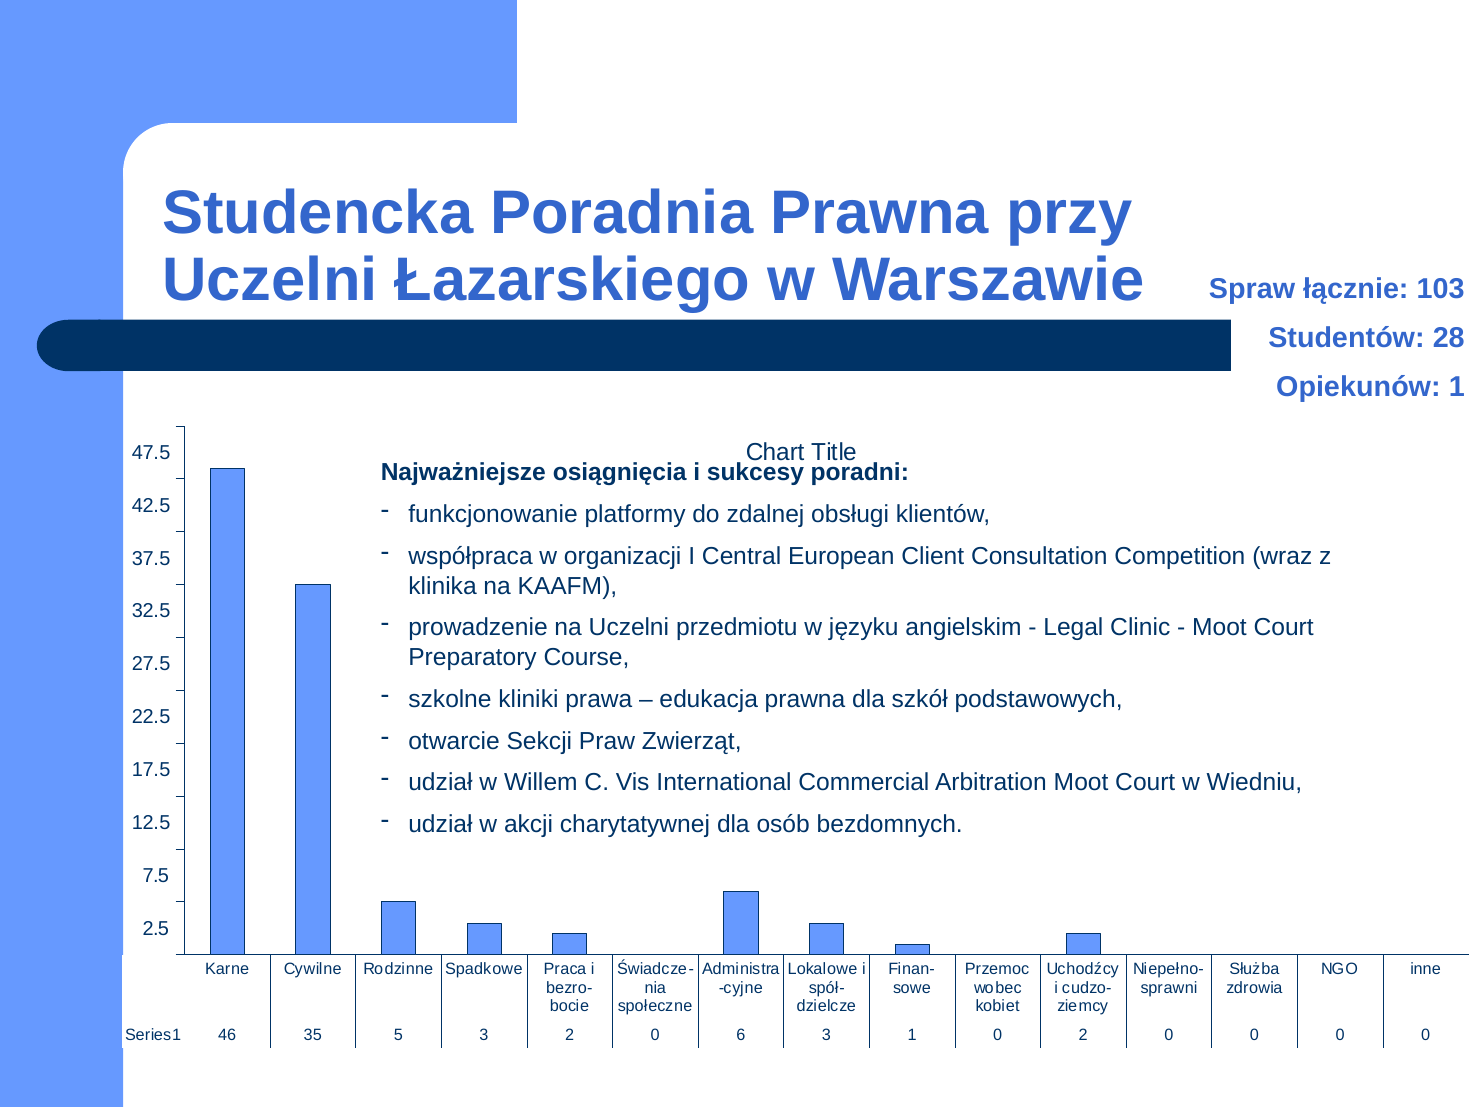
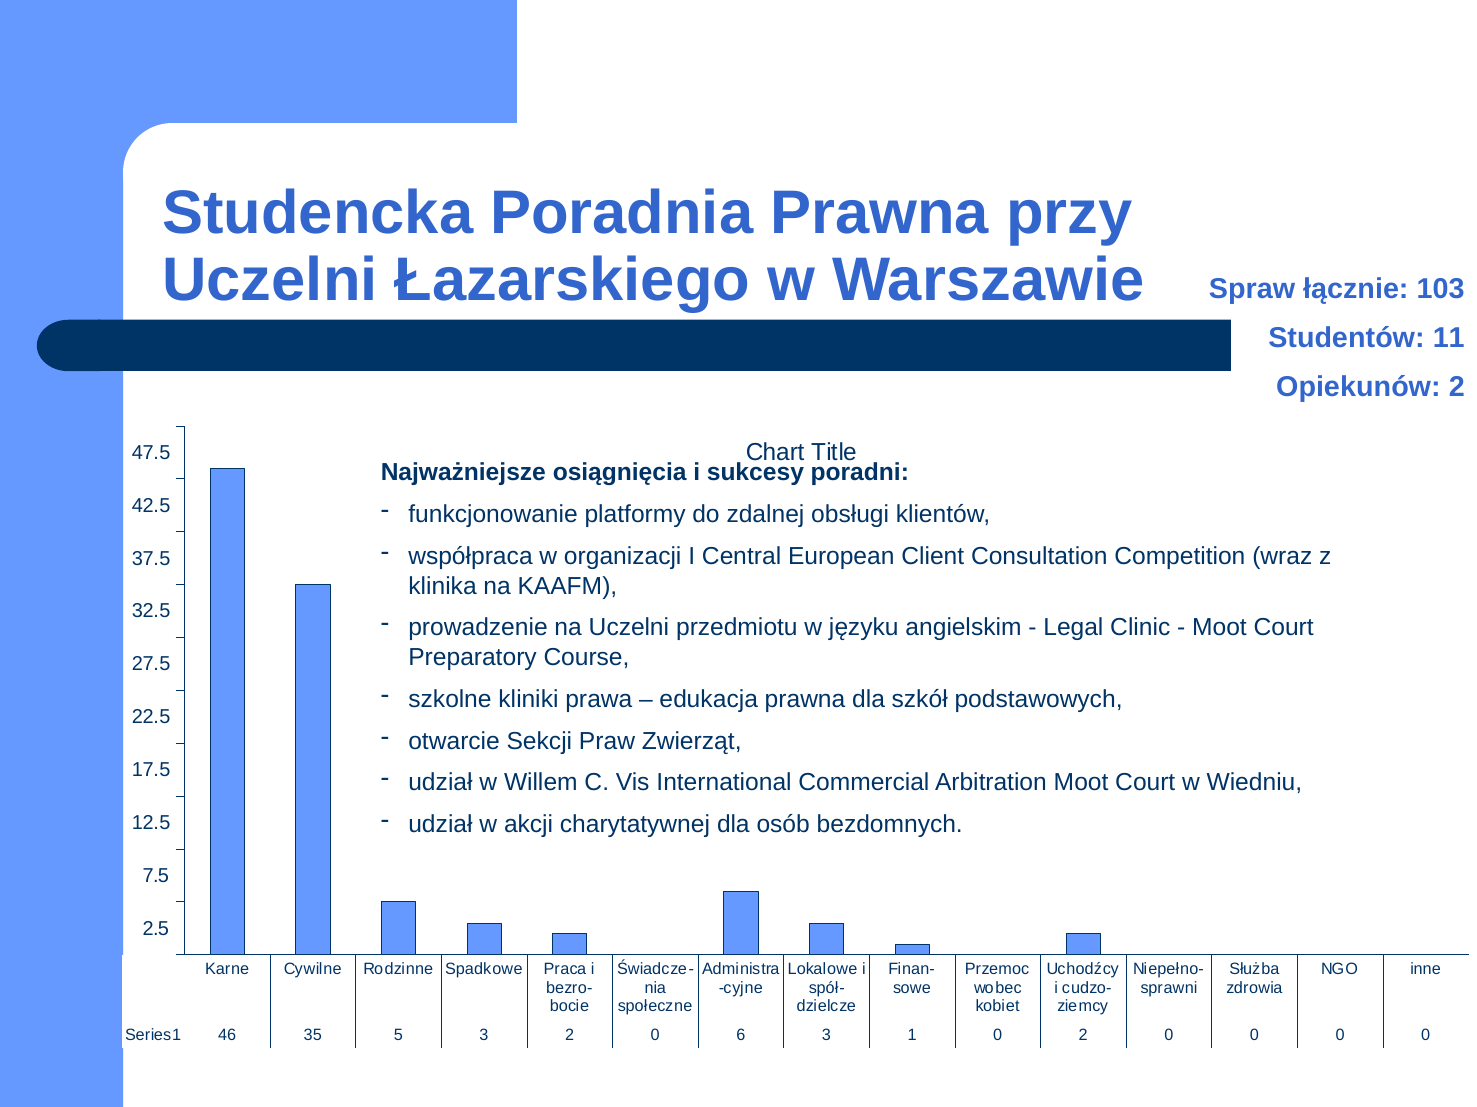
28: 28 -> 11
Opiekunów 1: 1 -> 2
